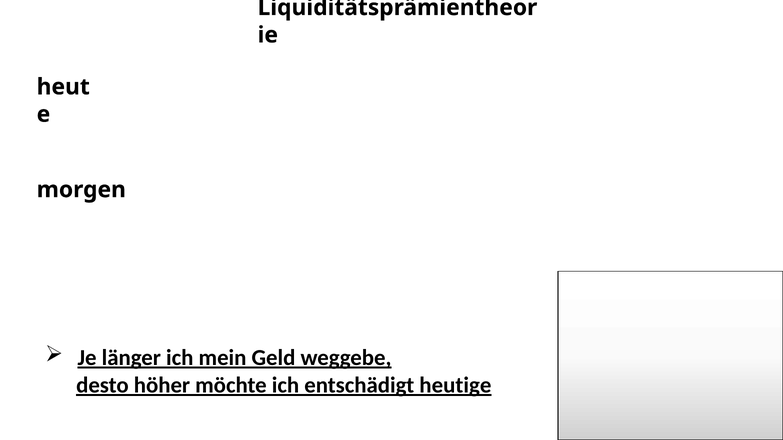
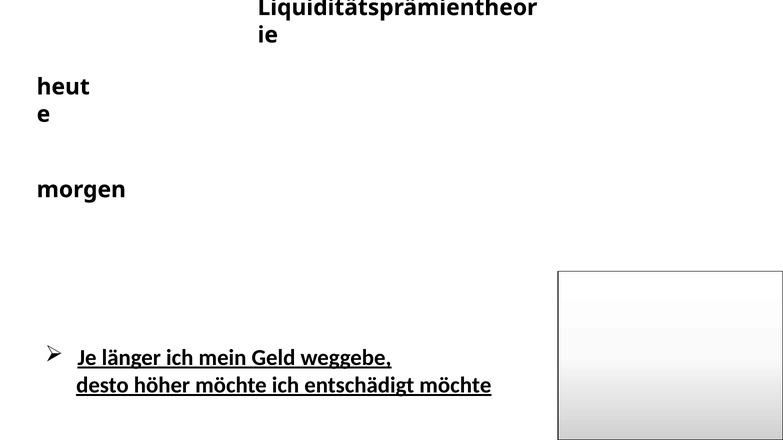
entschädigt heutige: heutige -> möchte
